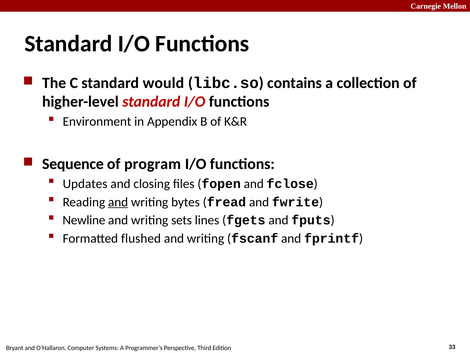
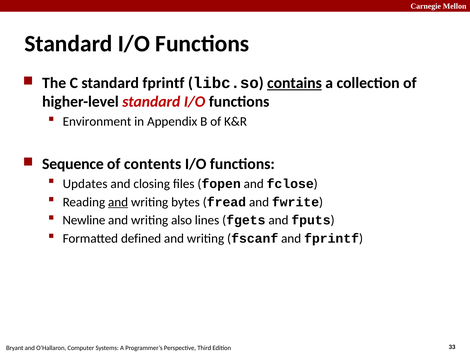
standard would: would -> fprintf
contains underline: none -> present
program: program -> contents
sets: sets -> also
flushed: flushed -> defined
